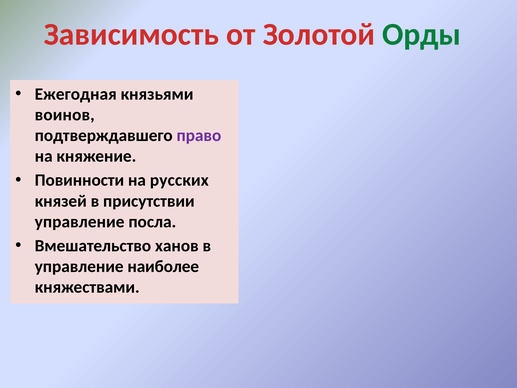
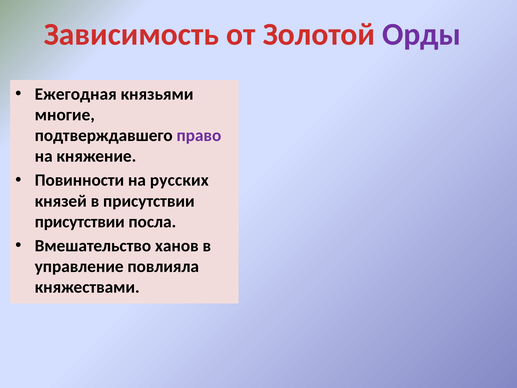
Орды colour: green -> purple
воинов: воинов -> многие
управление at (80, 222): управление -> присутствии
наиболее: наиболее -> повлияла
